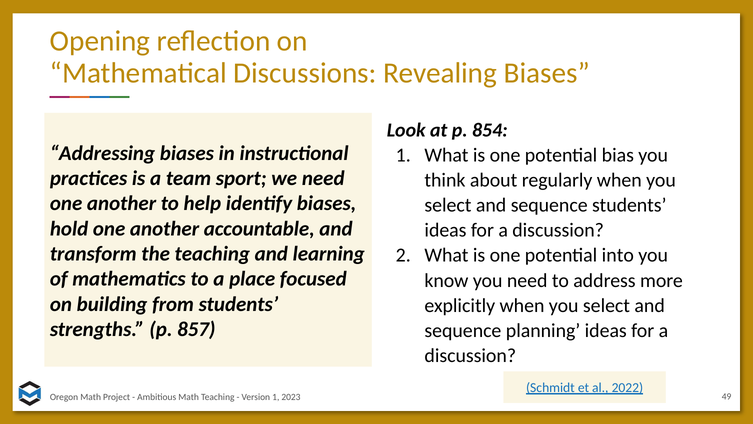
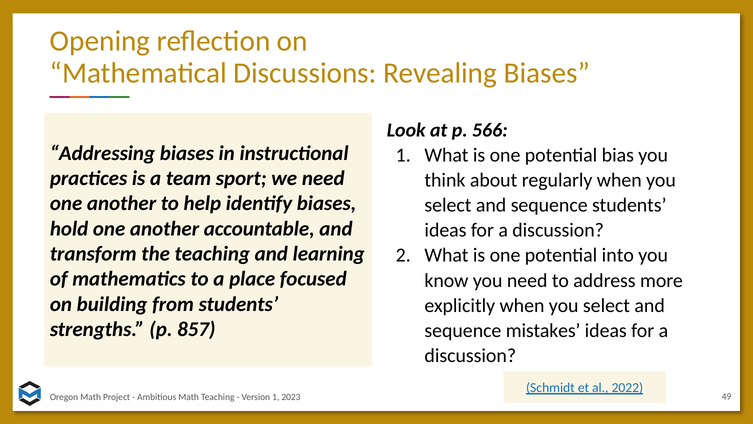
854: 854 -> 566
planning: planning -> mistakes
